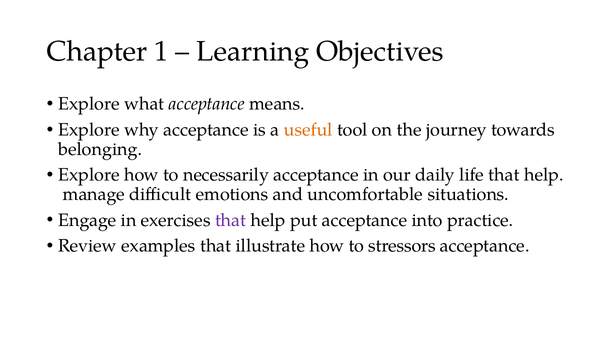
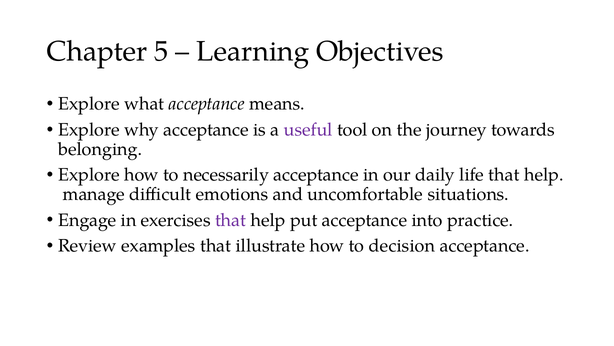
1: 1 -> 5
useful colour: orange -> purple
stressors: stressors -> decision
